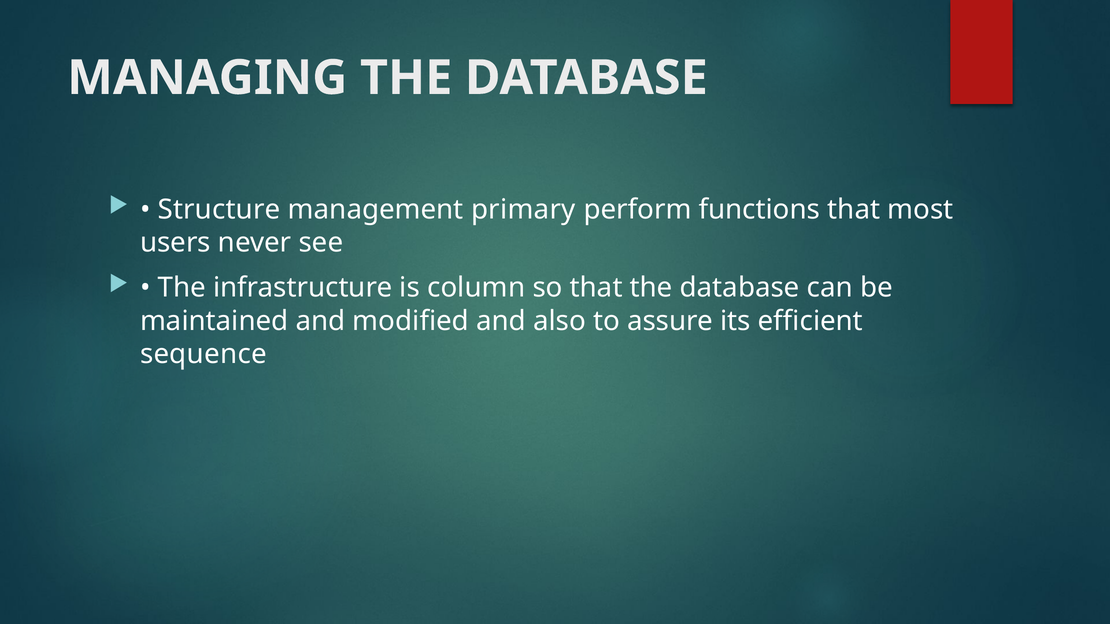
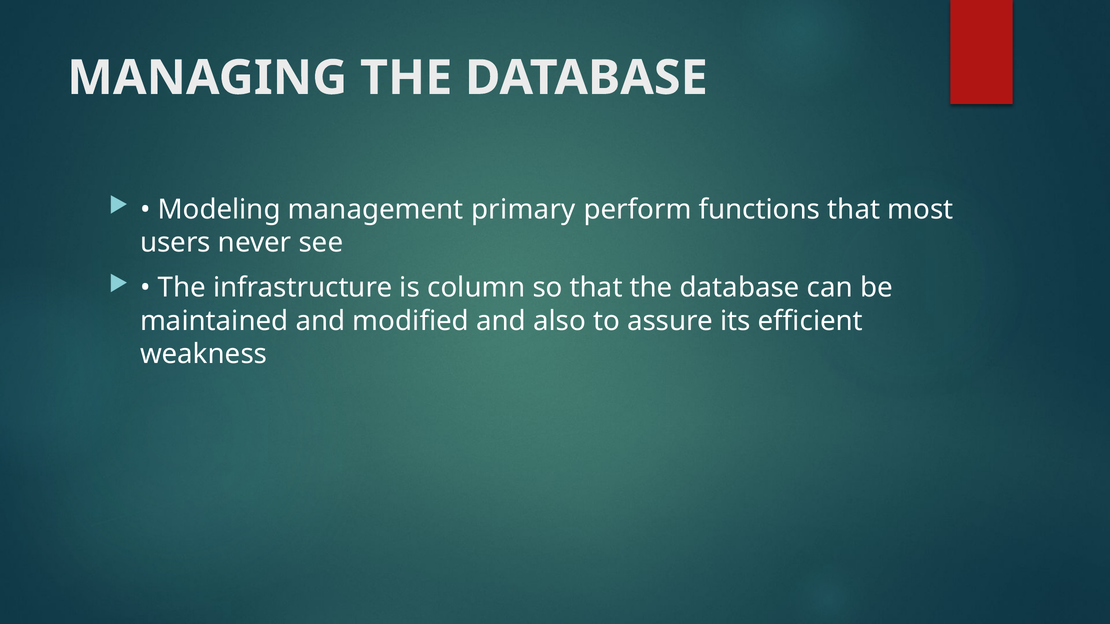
Structure: Structure -> Modeling
sequence: sequence -> weakness
